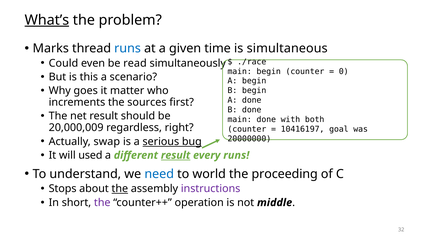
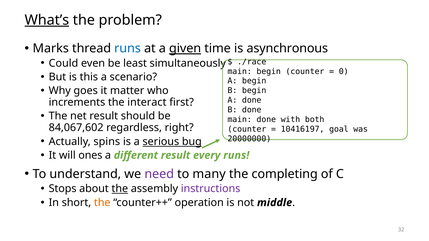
given underline: none -> present
simultaneous: simultaneous -> asynchronous
read: read -> least
sources: sources -> interact
20,000,009: 20,000,009 -> 84,067,602
swap: swap -> spins
used: used -> ones
result at (176, 155) underline: present -> none
need colour: blue -> purple
world: world -> many
proceeding: proceeding -> completing
the at (102, 203) colour: purple -> orange
